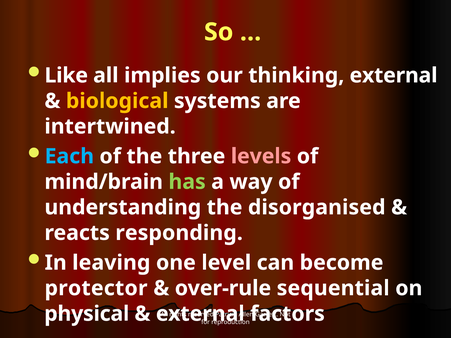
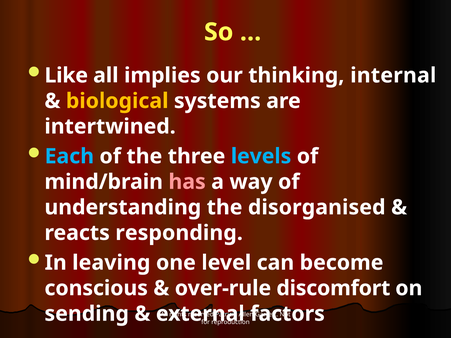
thinking external: external -> internal
levels colour: pink -> light blue
has colour: light green -> pink
protector: protector -> conscious
sequential: sequential -> discomfort
physical: physical -> sending
